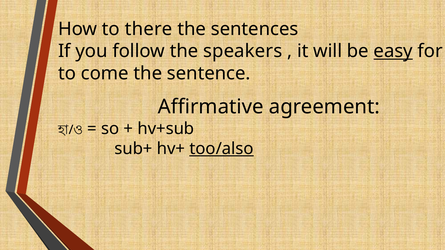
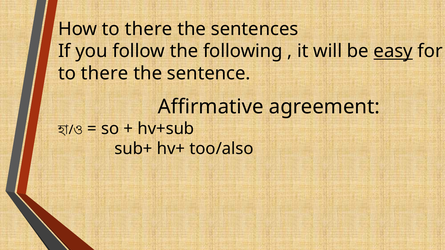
speakers: speakers -> following
come at (105, 73): come -> there
too/also underline: present -> none
